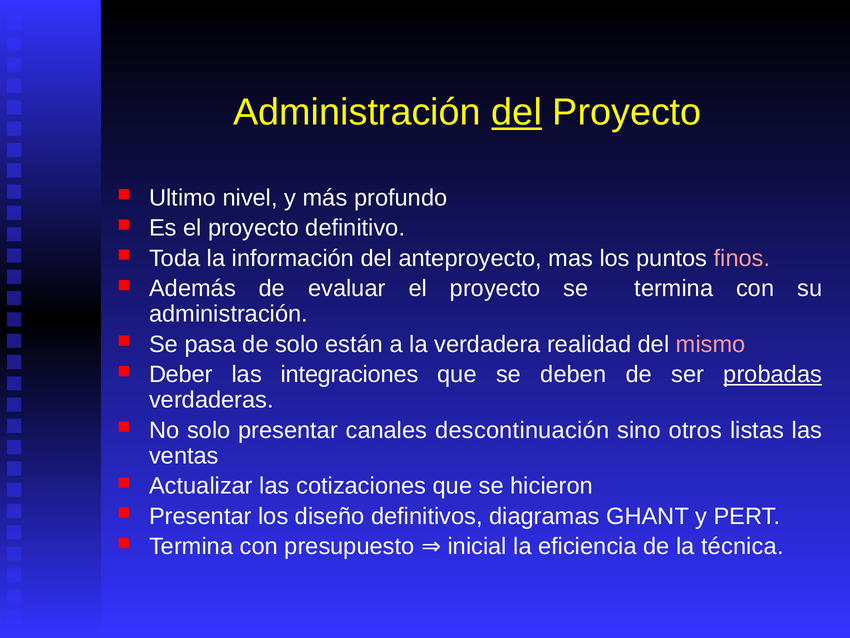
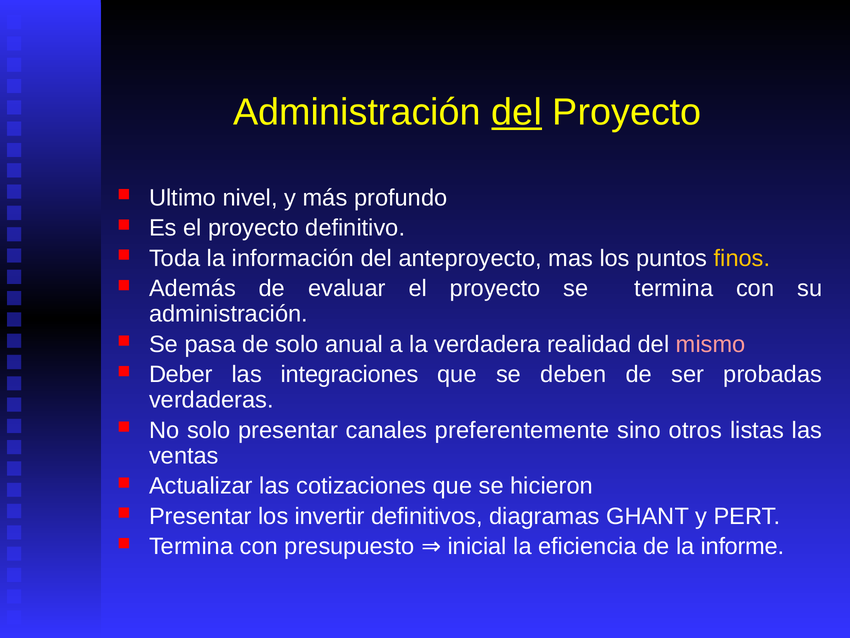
finos colour: pink -> yellow
están: están -> anual
probadas underline: present -> none
descontinuación: descontinuación -> preferentemente
diseño: diseño -> invertir
técnica: técnica -> informe
